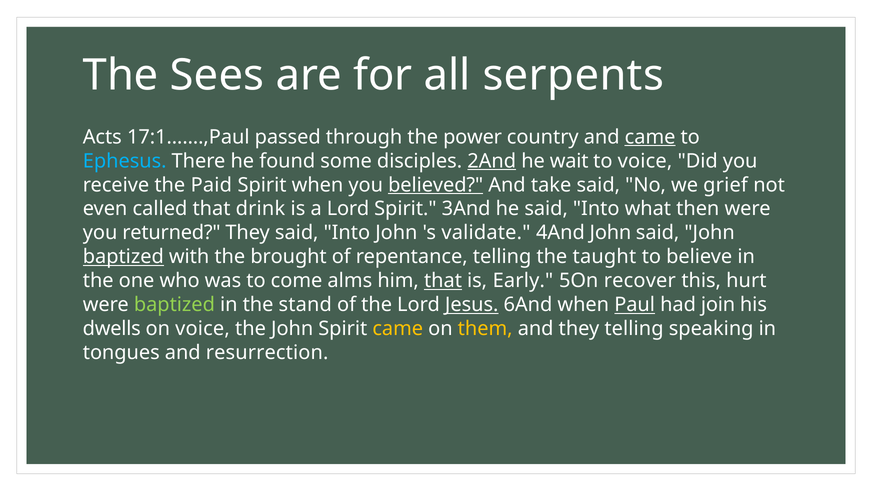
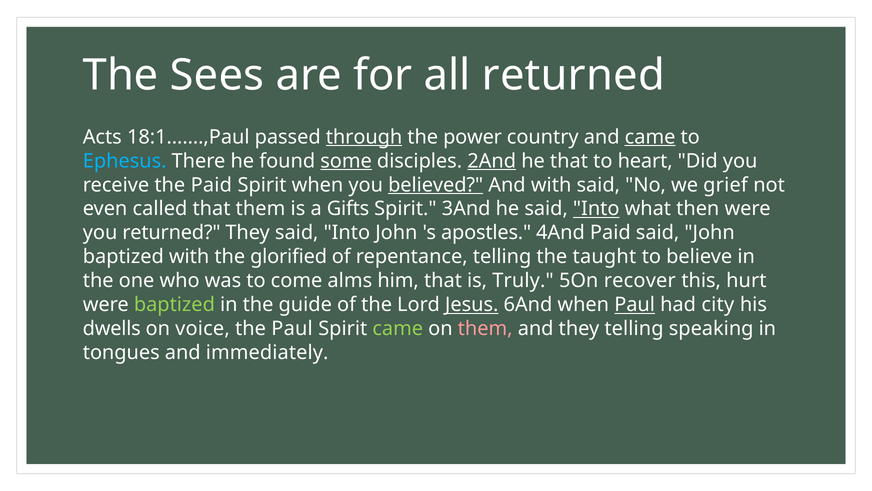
all serpents: serpents -> returned
17:1…….,Paul: 17:1…….,Paul -> 18:1…….,Paul
through underline: none -> present
some underline: none -> present
he wait: wait -> that
to voice: voice -> heart
And take: take -> with
that drink: drink -> them
a Lord: Lord -> Gifts
Into at (596, 209) underline: none -> present
validate: validate -> apostles
4And John: John -> Paid
baptized at (123, 257) underline: present -> none
brought: brought -> glorified
that at (443, 281) underline: present -> none
Early: Early -> Truly
stand: stand -> guide
join: join -> city
the John: John -> Paul
came at (398, 328) colour: yellow -> light green
them at (485, 328) colour: yellow -> pink
resurrection: resurrection -> immediately
